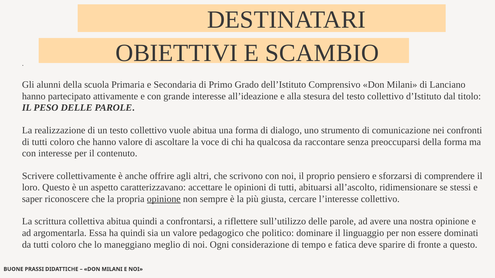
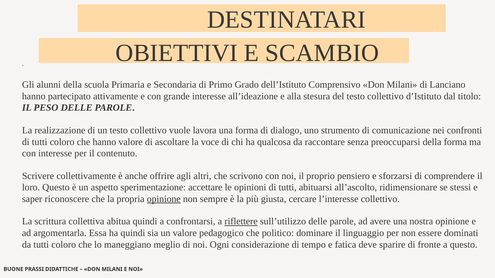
vuole abitua: abitua -> lavora
caratterizzavano: caratterizzavano -> sperimentazione
riflettere underline: none -> present
